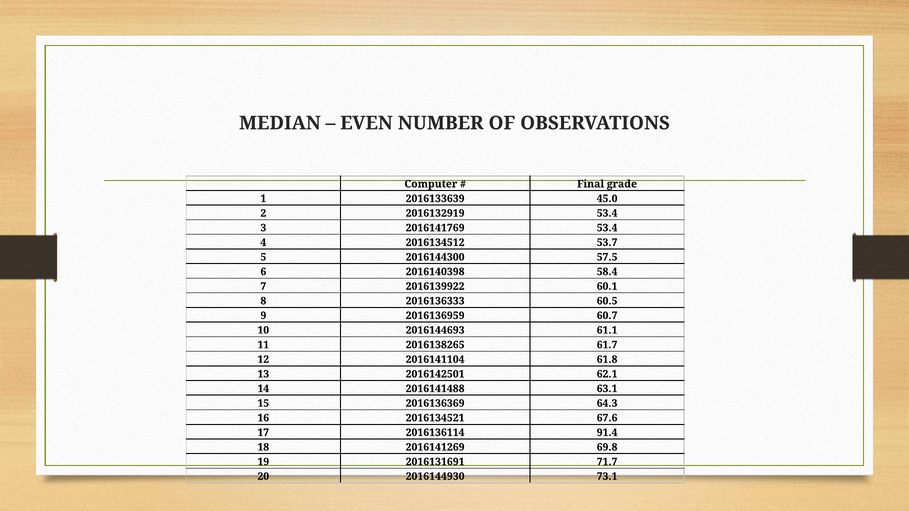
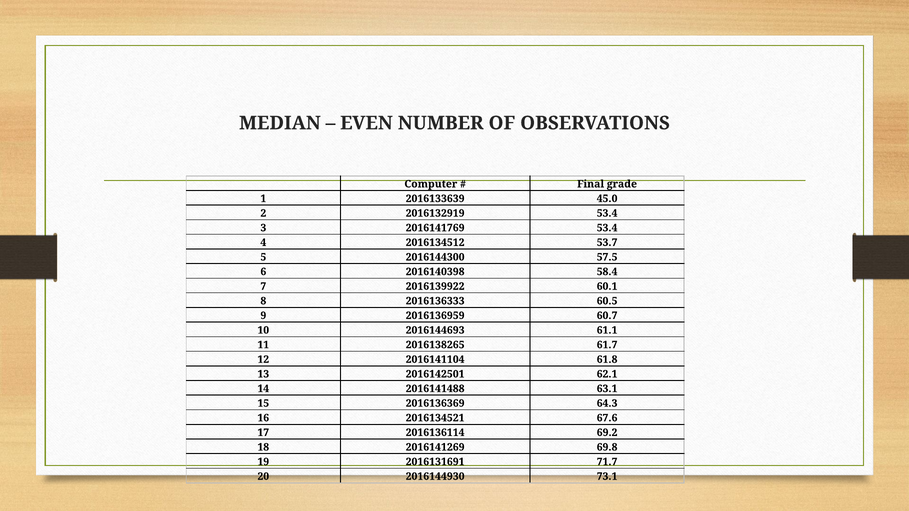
91.4: 91.4 -> 69.2
